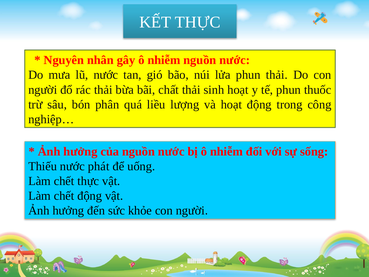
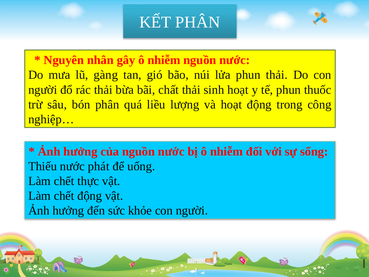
KẾT THỰC: THỰC -> PHÂN
lũ nước: nước -> gàng
